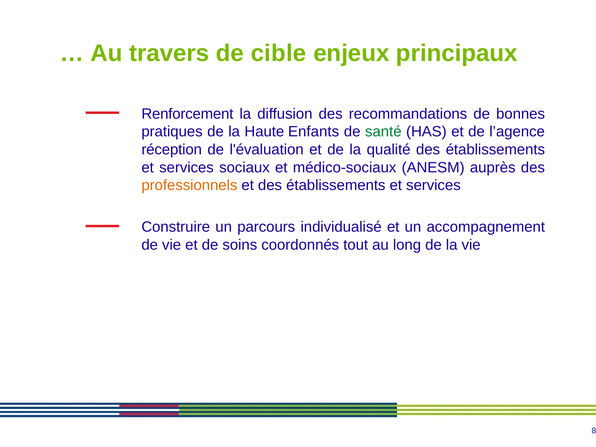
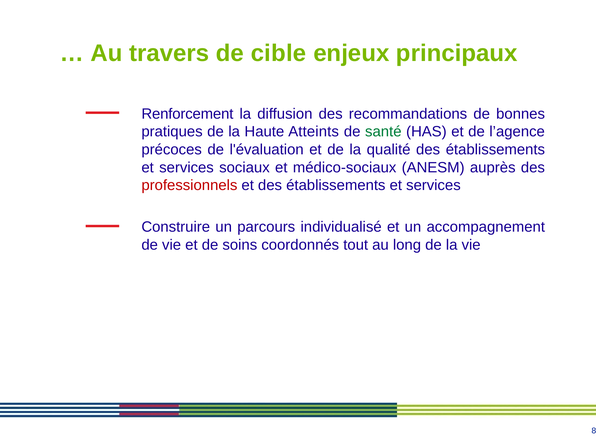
Enfants: Enfants -> Atteints
réception: réception -> précoces
professionnels colour: orange -> red
